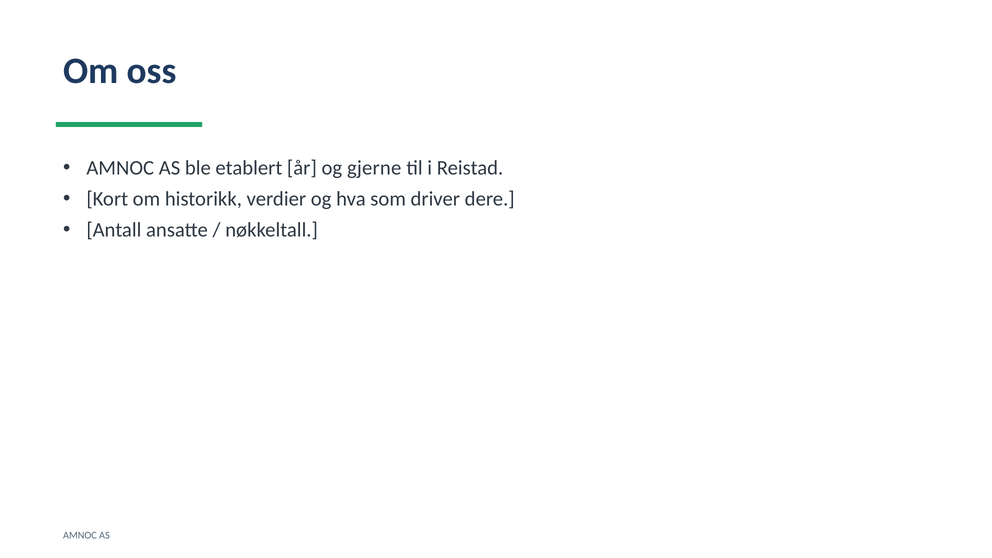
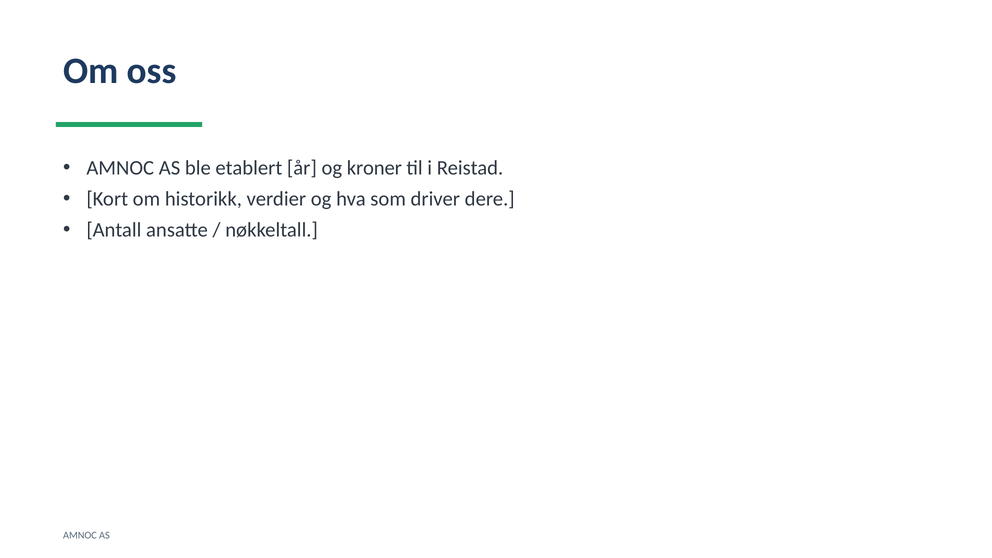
gjerne: gjerne -> kroner
